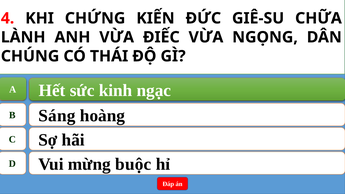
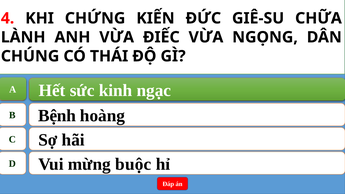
Sáng: Sáng -> Bệnh
